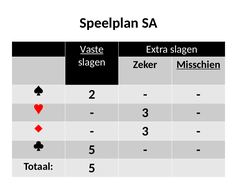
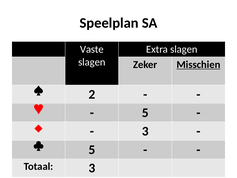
Vaste underline: present -> none
3 at (145, 113): 3 -> 5
Totaal 5: 5 -> 3
